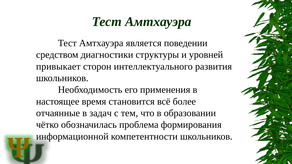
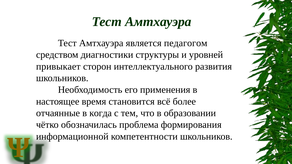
поведении: поведении -> педагогом
задач: задач -> когда
